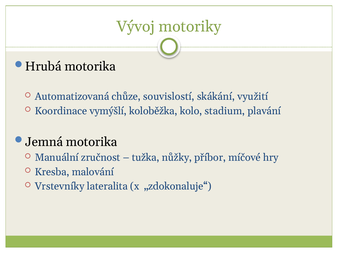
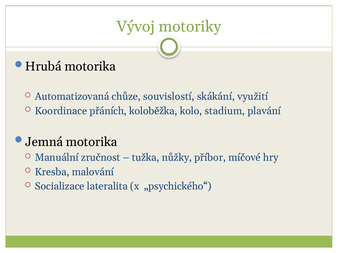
vymýšlí: vymýšlí -> přáních
Vrstevníky: Vrstevníky -> Socializace
„zdokonaluje“: „zdokonaluje“ -> „psychického“
